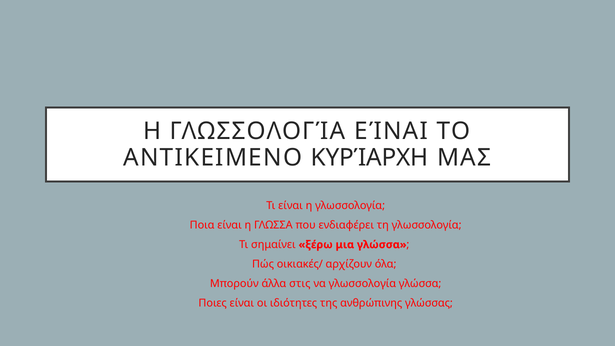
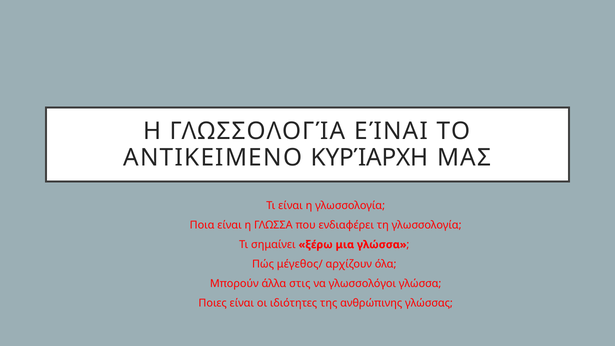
οικιακές/: οικιακές/ -> μέγεθος/
να γλωσσολογία: γλωσσολογία -> γλωσσολόγοι
